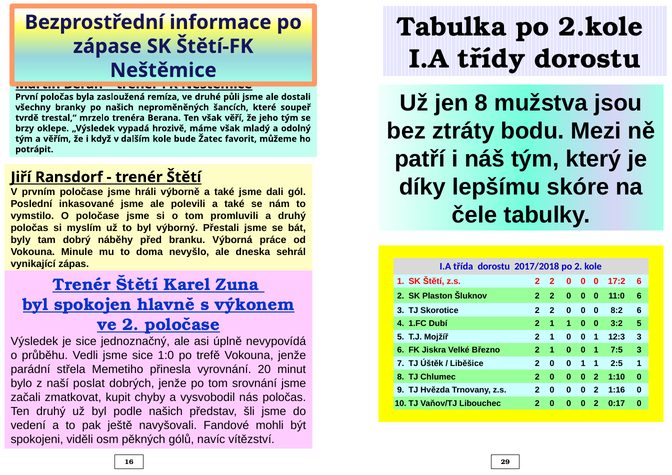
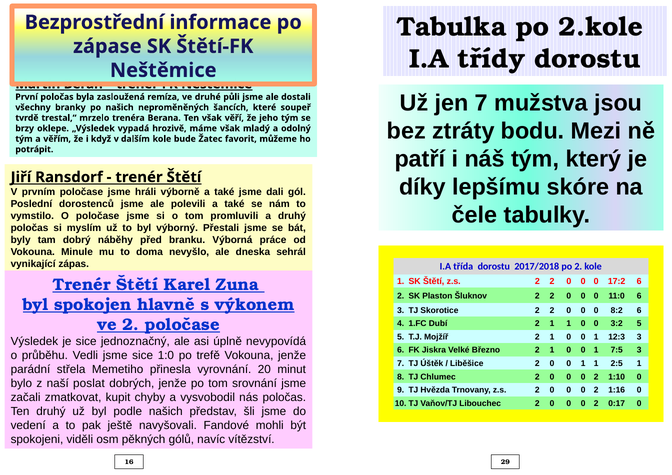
jen 8: 8 -> 7
inkasované: inkasované -> dorostenců
